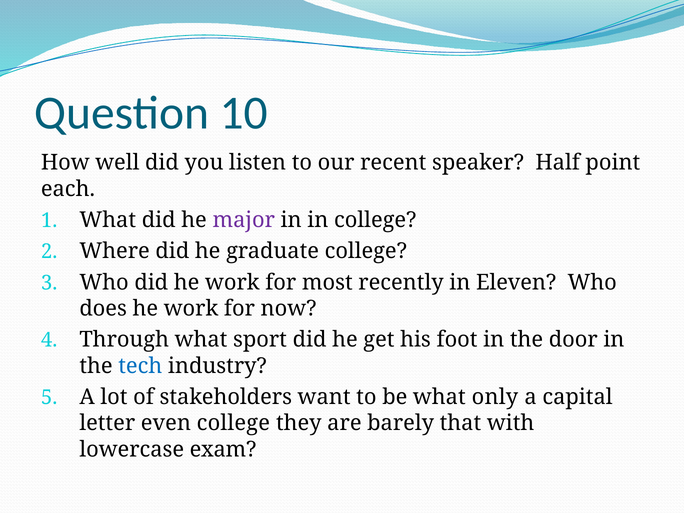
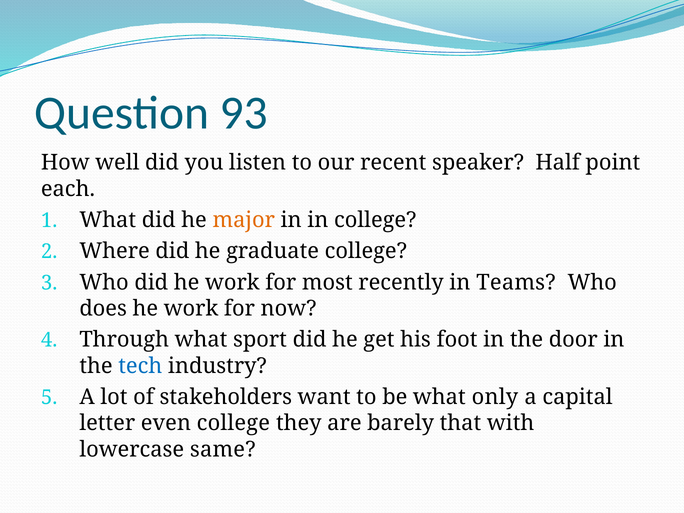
10: 10 -> 93
major colour: purple -> orange
Eleven: Eleven -> Teams
exam: exam -> same
